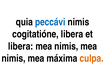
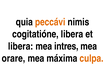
peccávi colour: blue -> orange
nimis at (66, 46): nimis -> intres
nimis at (14, 58): nimis -> orare
